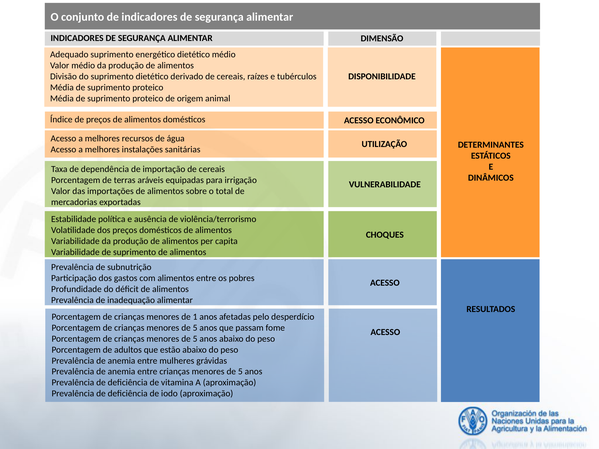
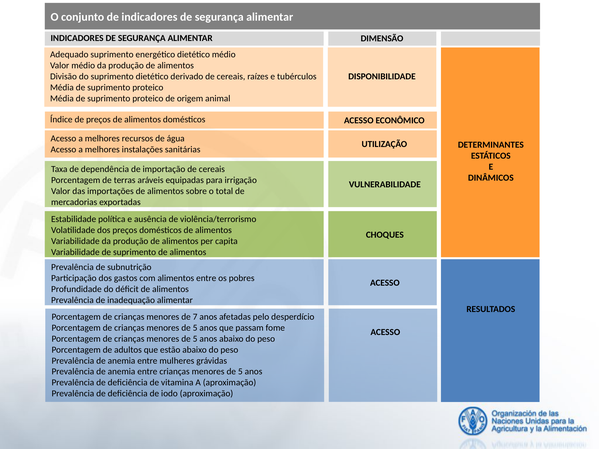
1: 1 -> 7
